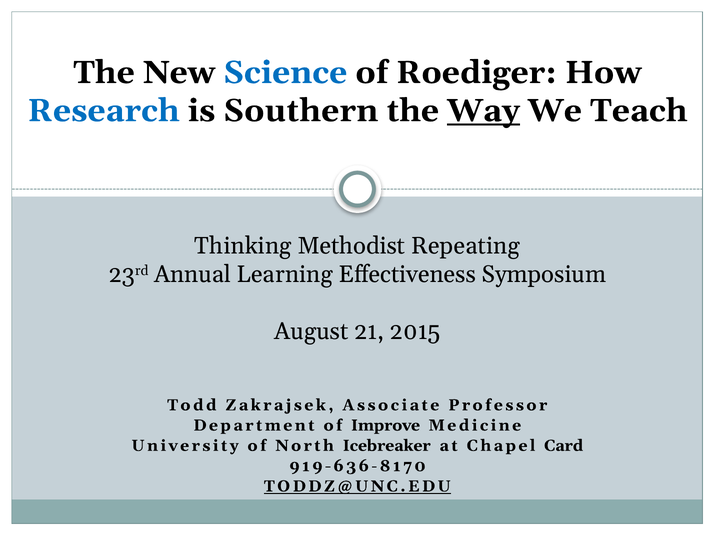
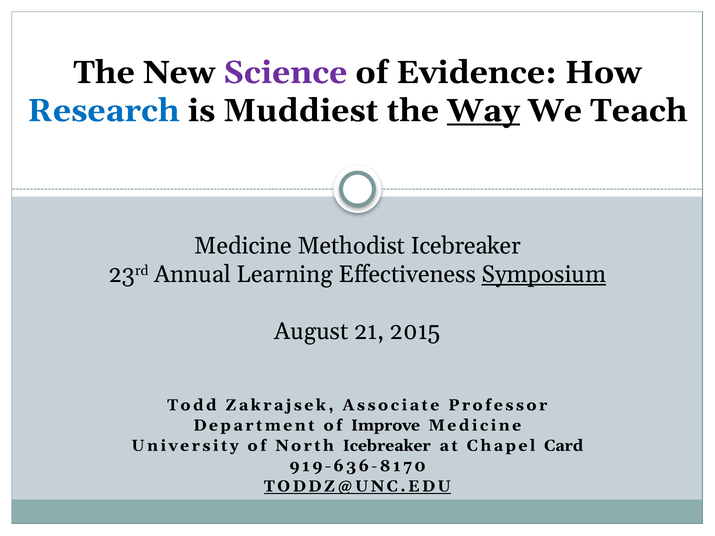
Science colour: blue -> purple
Roediger: Roediger -> Evidence
Southern: Southern -> Muddiest
Thinking at (243, 246): Thinking -> Medicine
Methodist Repeating: Repeating -> Icebreaker
Symposium underline: none -> present
